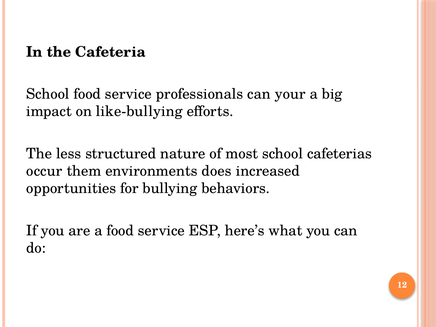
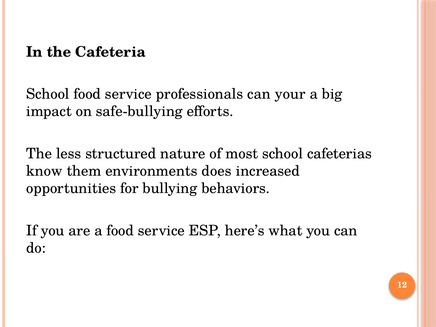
like-bullying: like-bullying -> safe-bullying
occur: occur -> know
